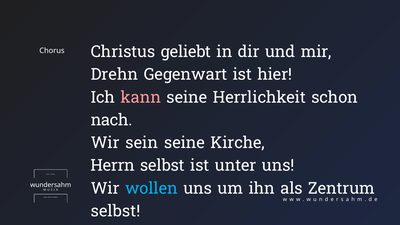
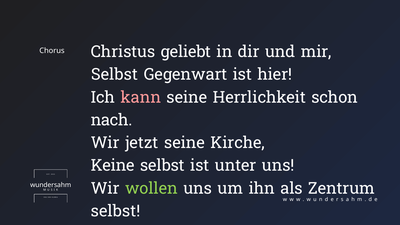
Drehn at (115, 75): Drehn -> Selbst
sein: sein -> jetzt
Herrn: Herrn -> Keine
wollen colour: light blue -> light green
